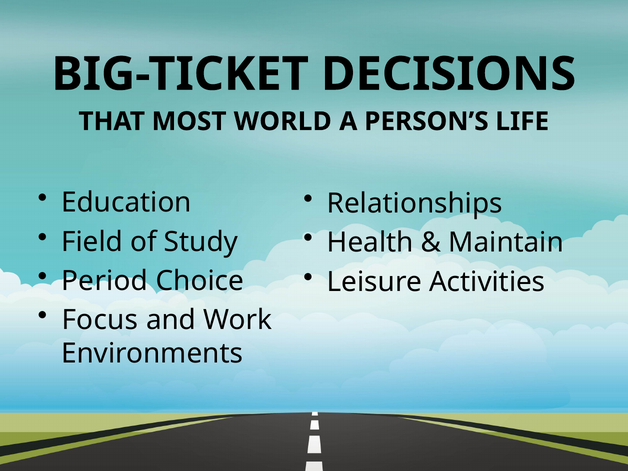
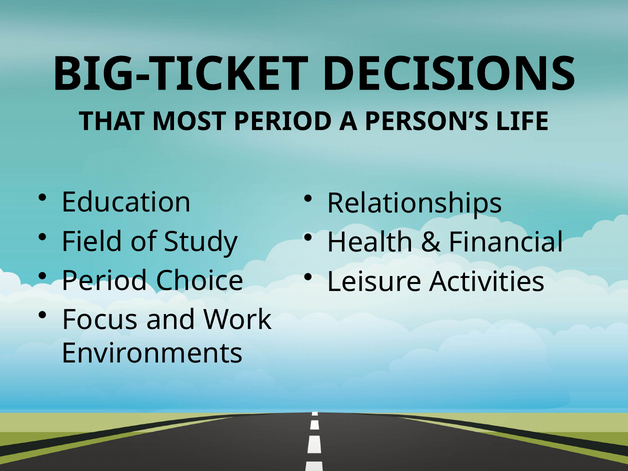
MOST WORLD: WORLD -> PERIOD
Maintain: Maintain -> Financial
